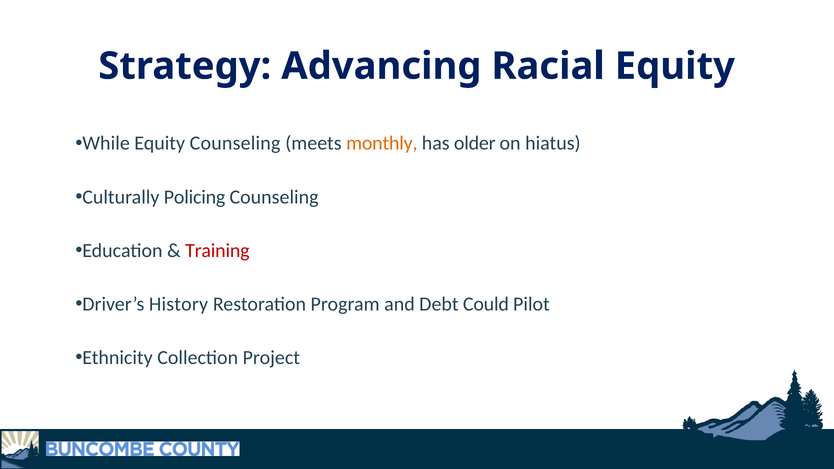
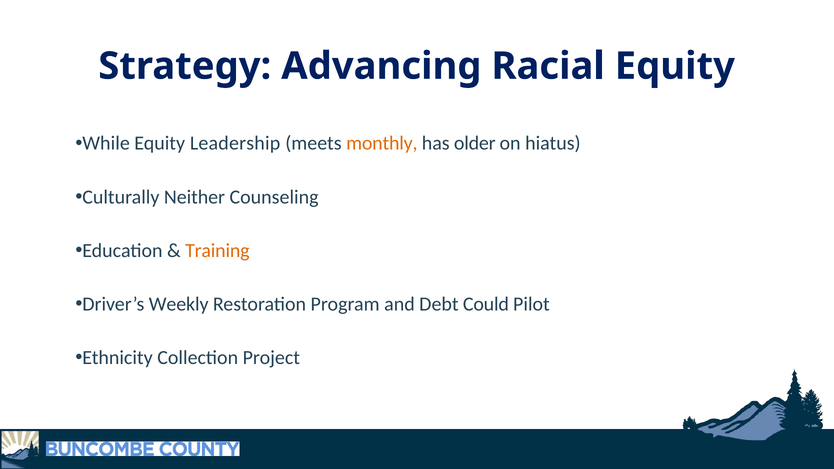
Equity Counseling: Counseling -> Leadership
Policing: Policing -> Neither
Training colour: red -> orange
History: History -> Weekly
